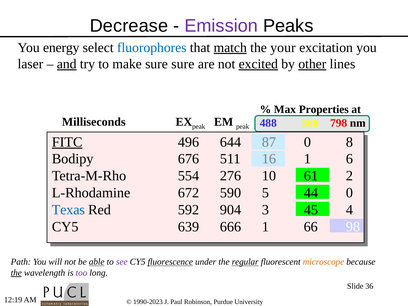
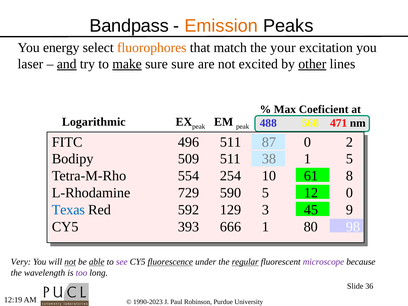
Decrease: Decrease -> Bandpass
Emission colour: purple -> orange
fluorophores colour: blue -> orange
match underline: present -> none
make underline: none -> present
excited underline: present -> none
Properties: Properties -> Coeficient
Milliseconds: Milliseconds -> Logarithmic
798: 798 -> 471
FITC underline: present -> none
496 644: 644 -> 511
8: 8 -> 2
676: 676 -> 509
16: 16 -> 38
1 6: 6 -> 5
276: 276 -> 254
2: 2 -> 8
672: 672 -> 729
44: 44 -> 12
904: 904 -> 129
4: 4 -> 9
639: 639 -> 393
66: 66 -> 80
Path: Path -> Very
not at (70, 262) underline: none -> present
microscope colour: orange -> purple
the at (16, 273) underline: present -> none
